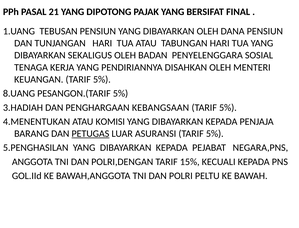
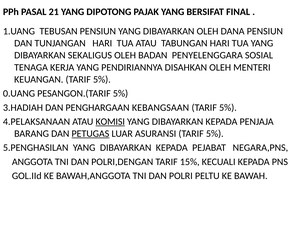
8.UANG: 8.UANG -> 0.UANG
4.MENENTUKAN: 4.MENENTUKAN -> 4.PELAKSANAAN
KOMISI underline: none -> present
